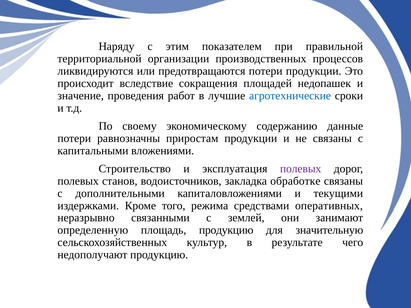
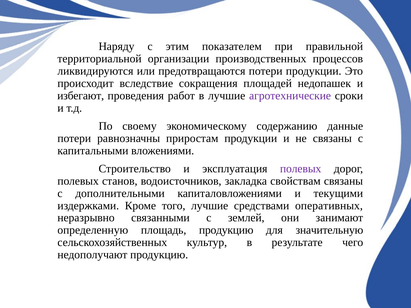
значение: значение -> избегают
агротехнические colour: blue -> purple
обработке: обработке -> свойствам
того режима: режима -> лучшие
